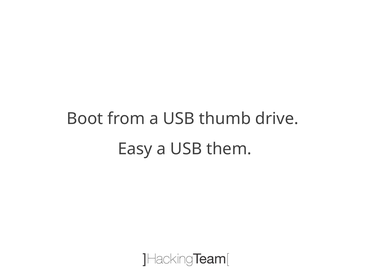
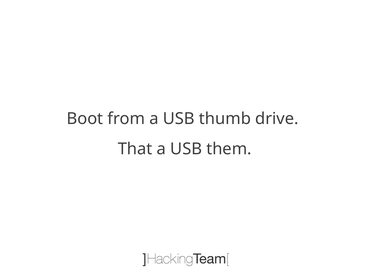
Easy: Easy -> That
